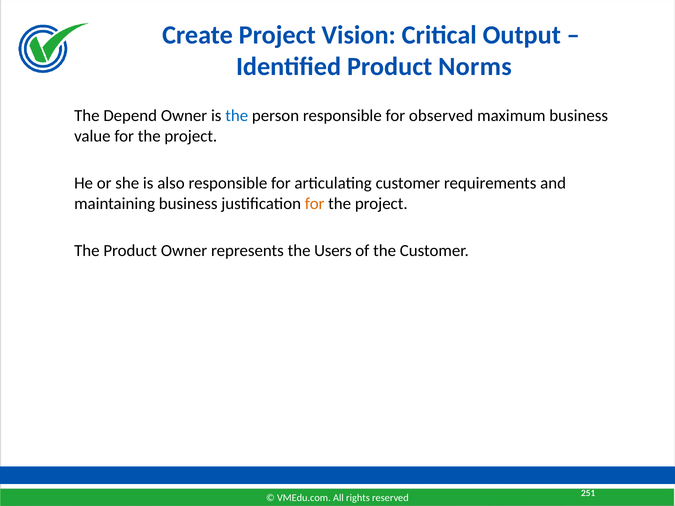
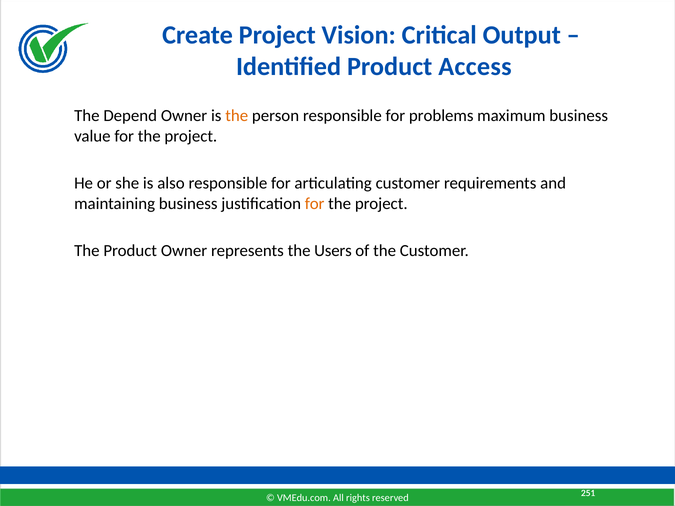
Norms: Norms -> Access
the at (237, 116) colour: blue -> orange
observed: observed -> problems
